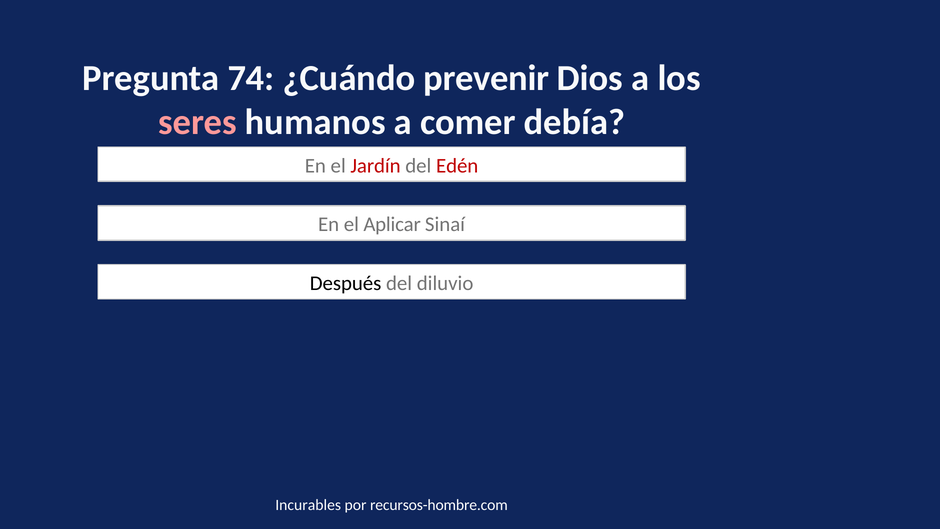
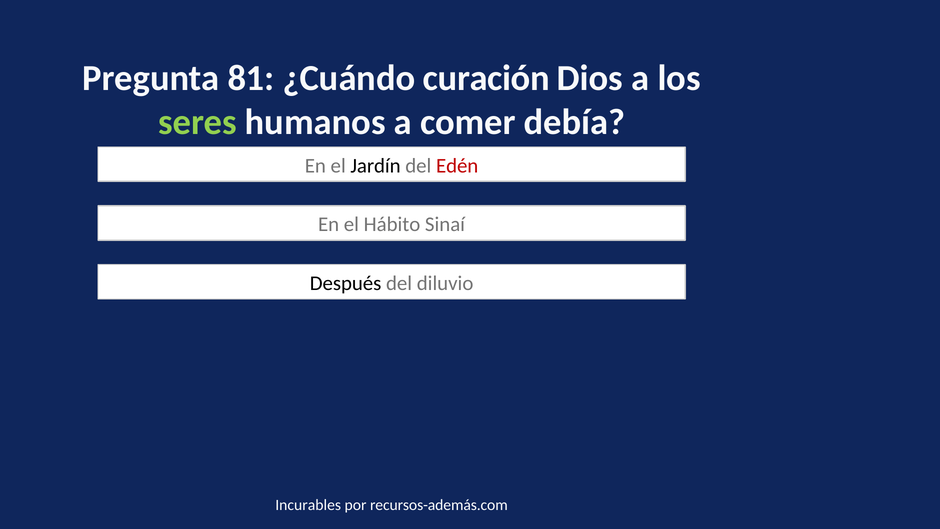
74: 74 -> 81
prevenir: prevenir -> curación
seres colour: pink -> light green
Jardín colour: red -> black
Aplicar: Aplicar -> Hábito
recursos-hombre.com: recursos-hombre.com -> recursos-además.com
